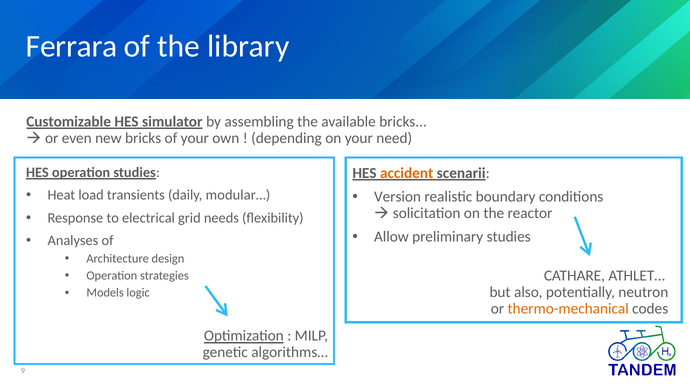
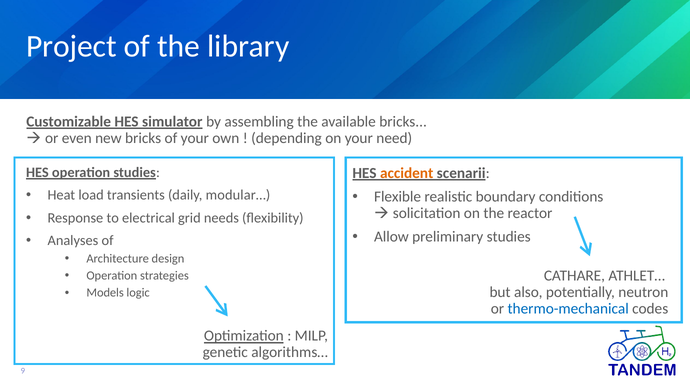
Ferrara: Ferrara -> Project
Version: Version -> Flexible
thermo-mechanical colour: orange -> blue
